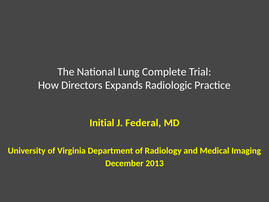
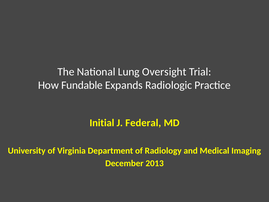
Complete: Complete -> Oversight
Directors: Directors -> Fundable
